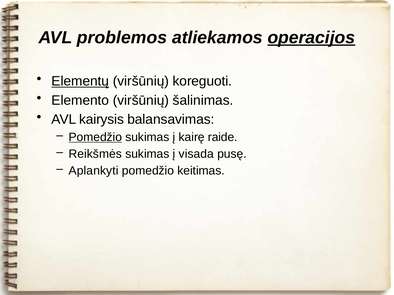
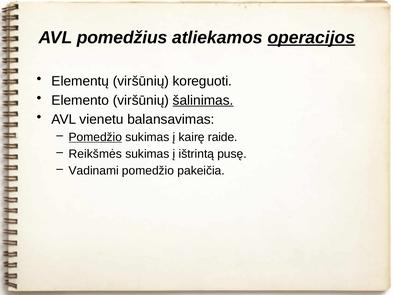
problemos: problemos -> pomedžius
Elementų underline: present -> none
šalinimas underline: none -> present
kairysis: kairysis -> vienetu
visada: visada -> ištrintą
Aplankyti: Aplankyti -> Vadinami
keitimas: keitimas -> pakeičia
